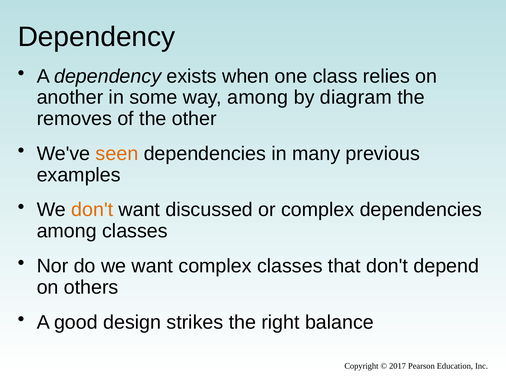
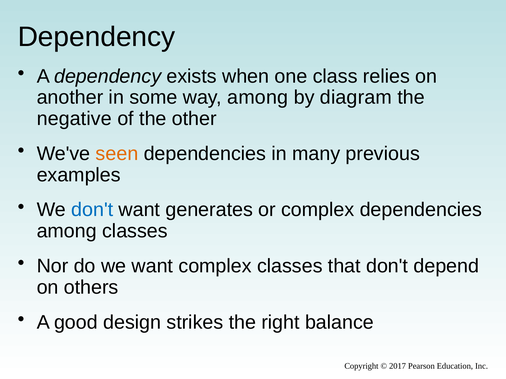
removes: removes -> negative
don't at (92, 210) colour: orange -> blue
discussed: discussed -> generates
